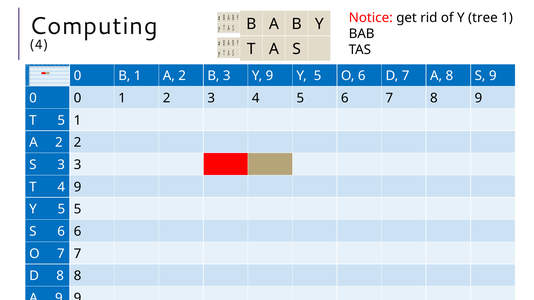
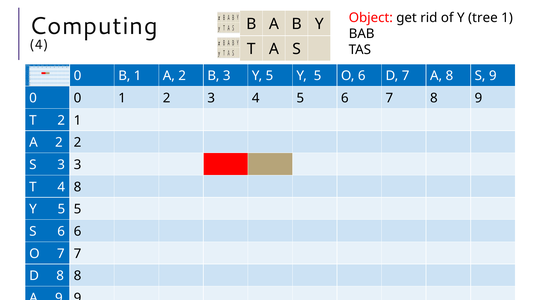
Notice: Notice -> Object
9 at (269, 76): 9 -> 5
5 at (61, 120): 5 -> 2
4 9: 9 -> 8
